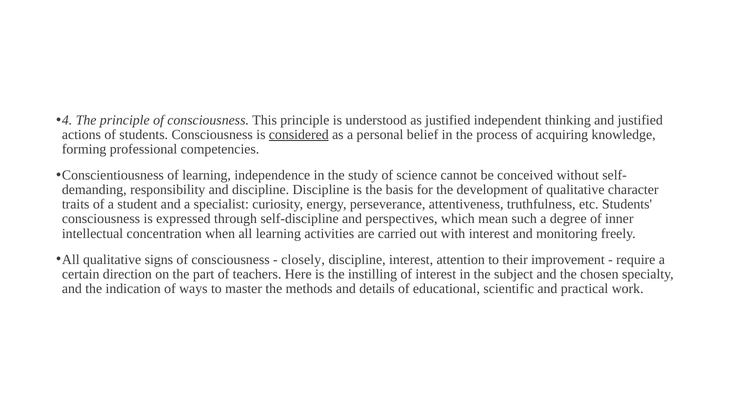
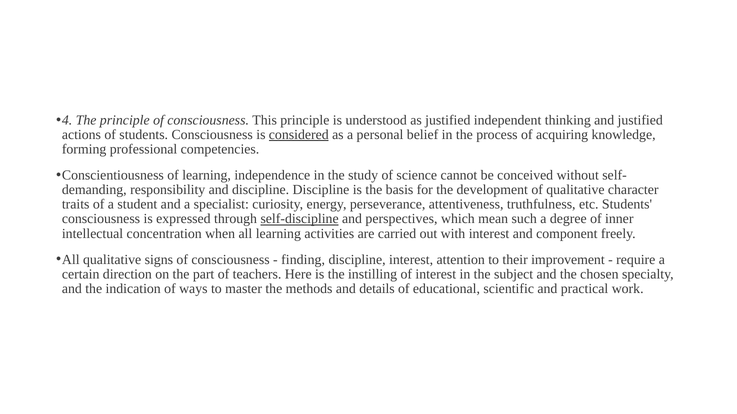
self-discipline underline: none -> present
monitoring: monitoring -> component
closely: closely -> finding
